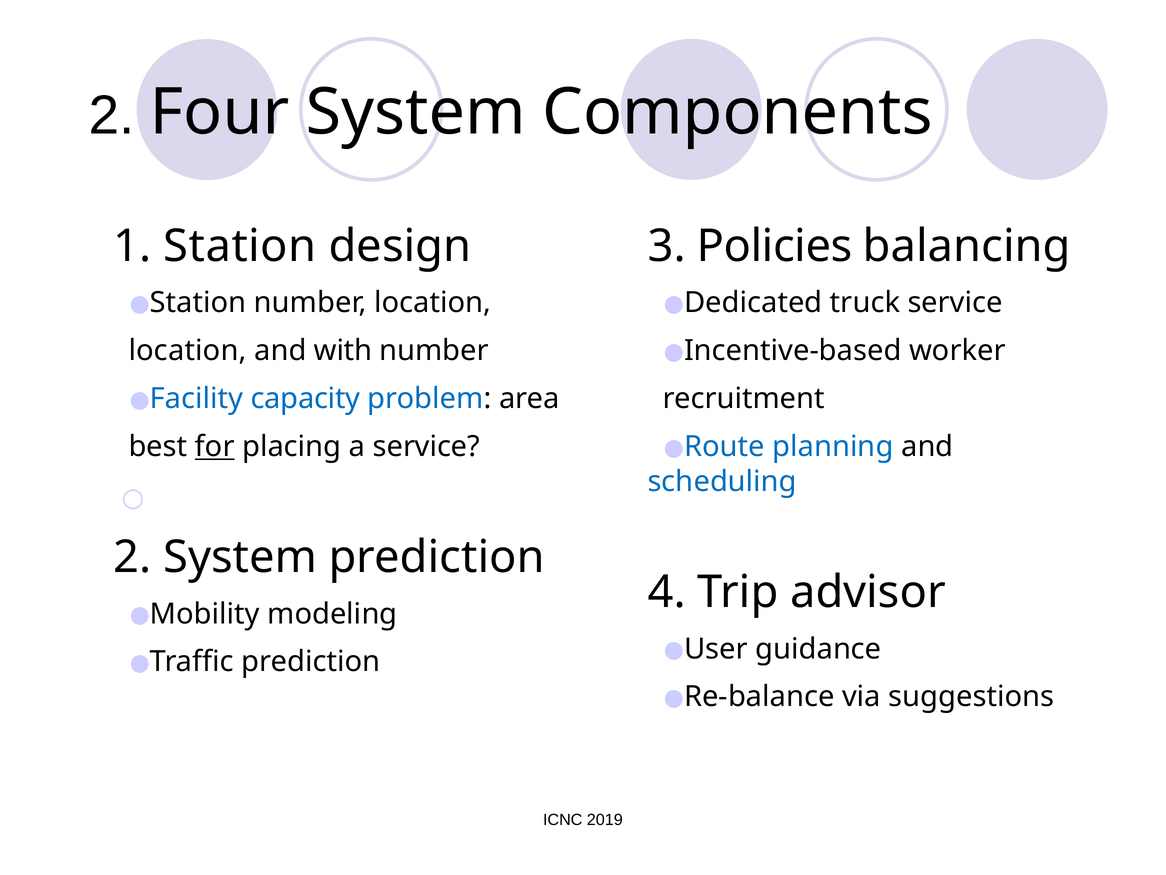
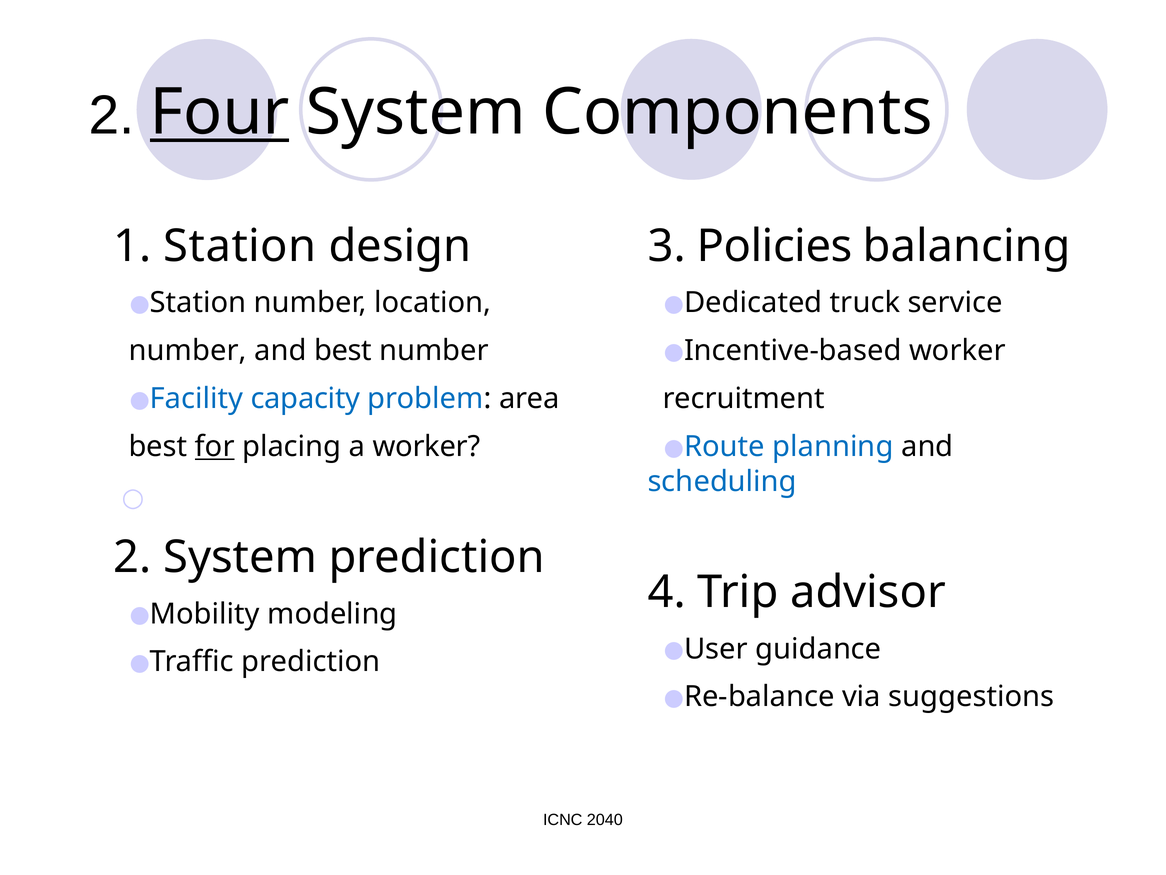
Four underline: none -> present
location at (188, 351): location -> number
and with: with -> best
a service: service -> worker
2019: 2019 -> 2040
